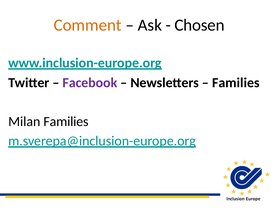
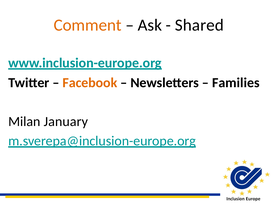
Chosen: Chosen -> Shared
Facebook colour: purple -> orange
Milan Families: Families -> January
